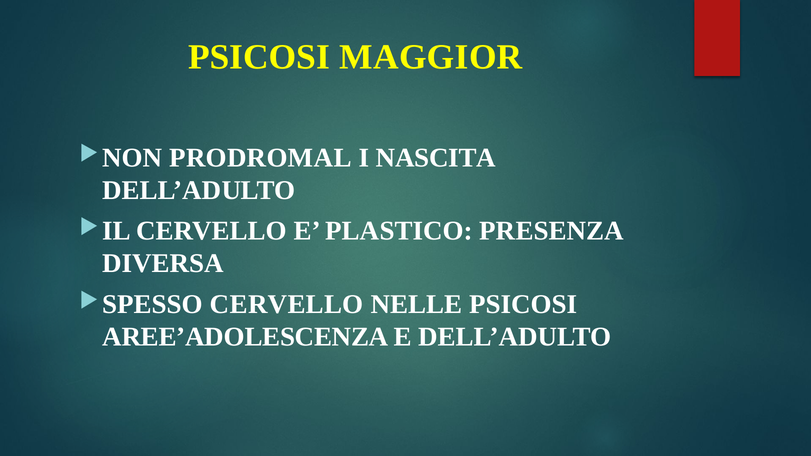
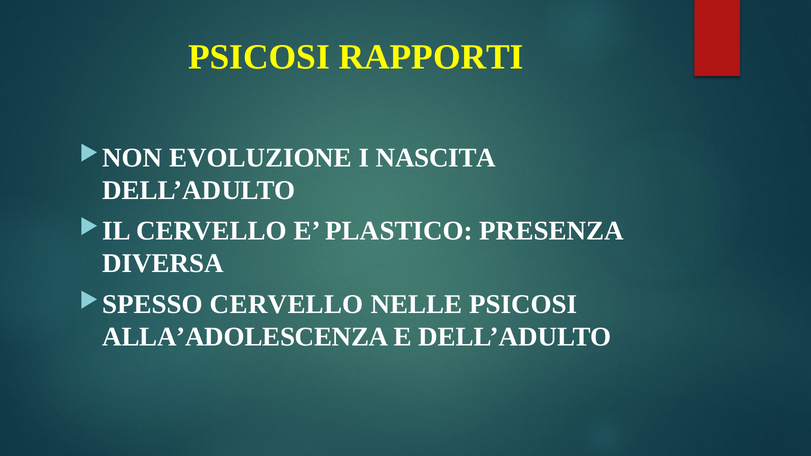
MAGGIOR: MAGGIOR -> RAPPORTI
PRODROMAL: PRODROMAL -> EVOLUZIONE
AREE’ADOLESCENZA: AREE’ADOLESCENZA -> ALLA’ADOLESCENZA
